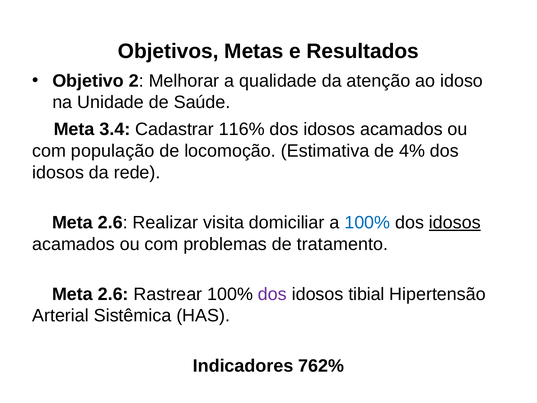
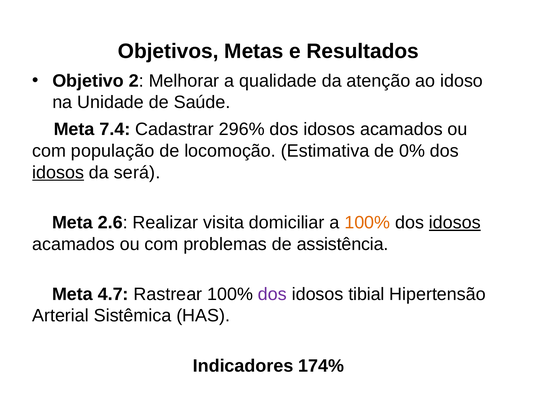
3.4: 3.4 -> 7.4
116%: 116% -> 296%
4%: 4% -> 0%
idosos at (58, 172) underline: none -> present
rede: rede -> será
100% at (367, 222) colour: blue -> orange
tratamento: tratamento -> assistência
2.6 at (113, 294): 2.6 -> 4.7
762%: 762% -> 174%
